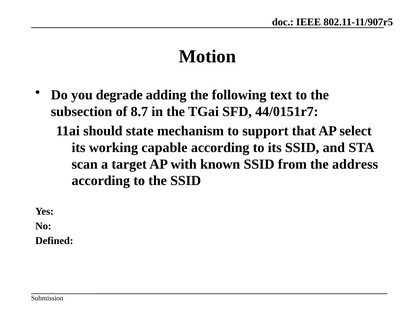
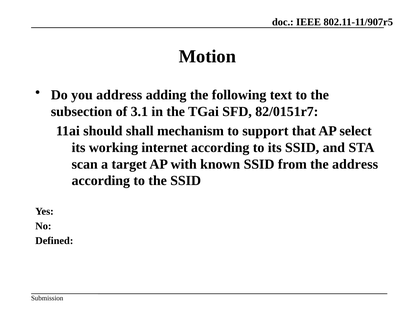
you degrade: degrade -> address
8.7: 8.7 -> 3.1
44/0151r7: 44/0151r7 -> 82/0151r7
state: state -> shall
capable: capable -> internet
